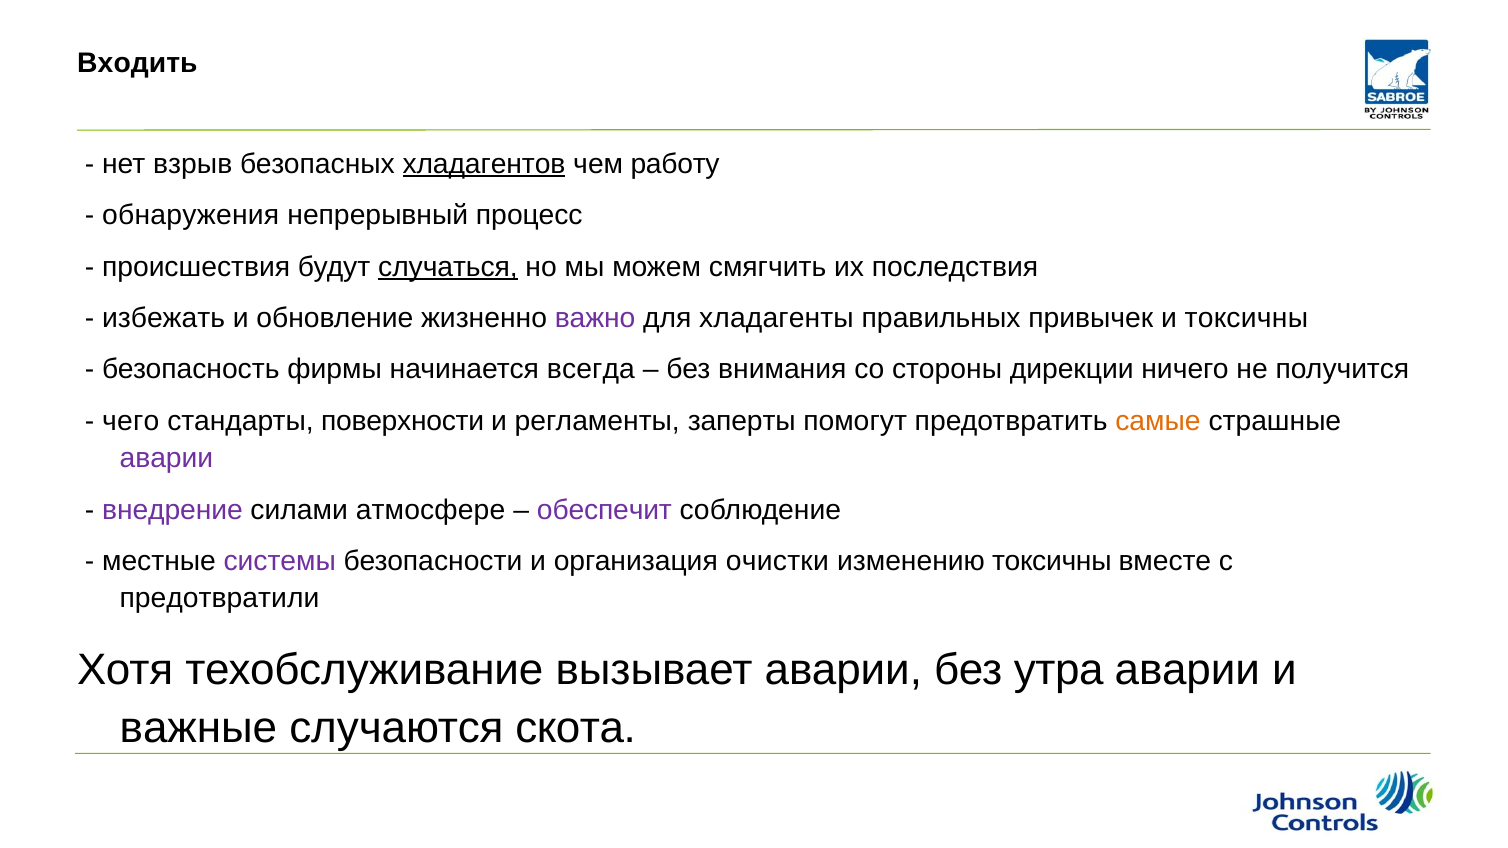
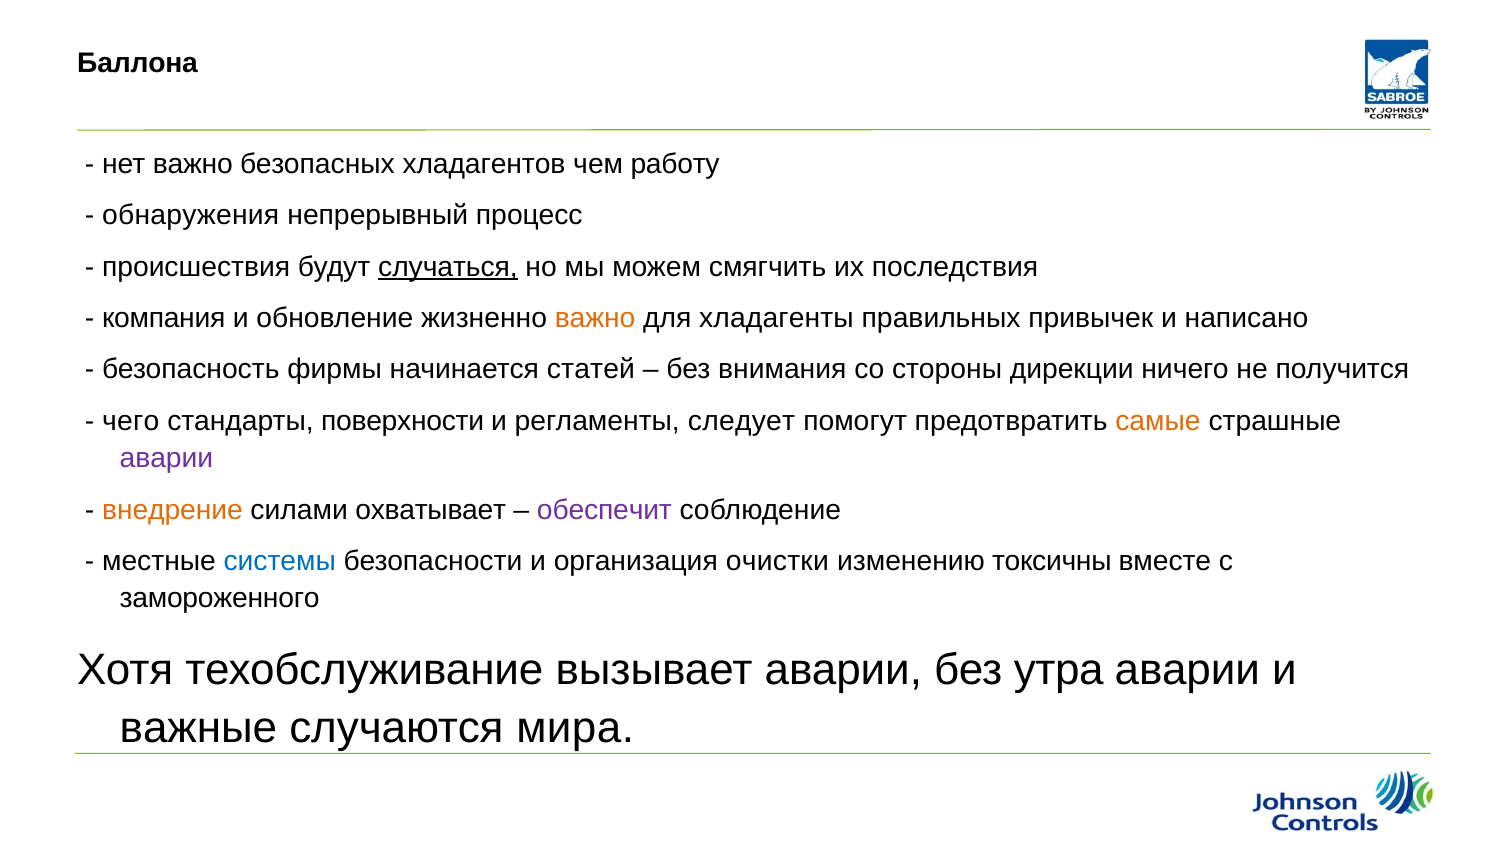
Входить: Входить -> Баллона
нет взрыв: взрыв -> важно
хладагентов underline: present -> none
избежать: избежать -> компания
важно at (595, 318) colour: purple -> orange
и токсичны: токсичны -> написано
всегда: всегда -> статей
заперты: заперты -> следует
внедрение colour: purple -> orange
атмосфере: атмосфере -> охватывает
системы colour: purple -> blue
предотвратили: предотвратили -> замороженного
скота: скота -> мира
